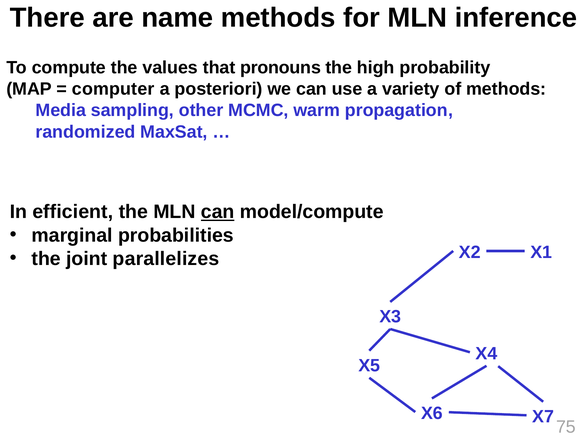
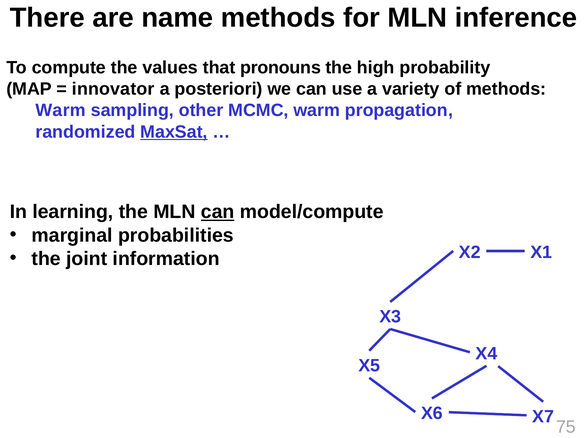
computer: computer -> innovator
Media at (61, 110): Media -> Warm
MaxSat underline: none -> present
efficient: efficient -> learning
parallelizes: parallelizes -> information
